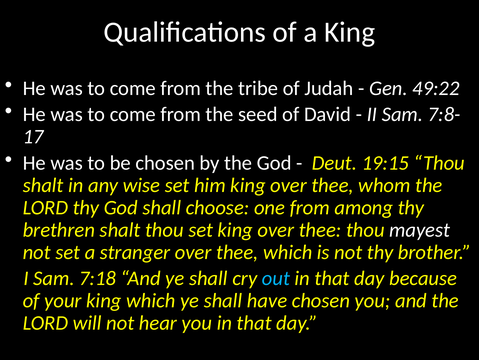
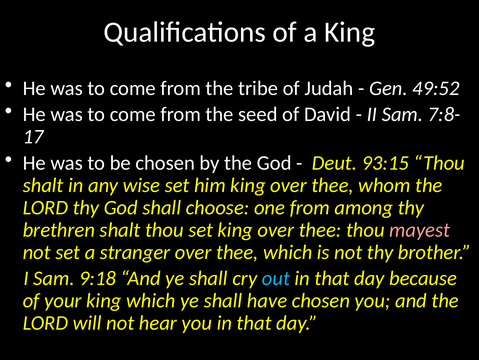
49:22: 49:22 -> 49:52
19:15: 19:15 -> 93:15
mayest colour: white -> pink
7:18: 7:18 -> 9:18
